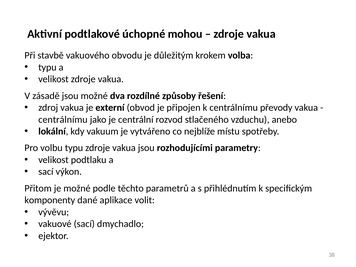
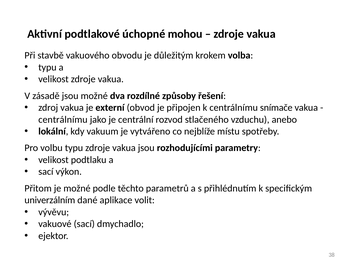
převody: převody -> snímače
komponenty: komponenty -> univerzálním
